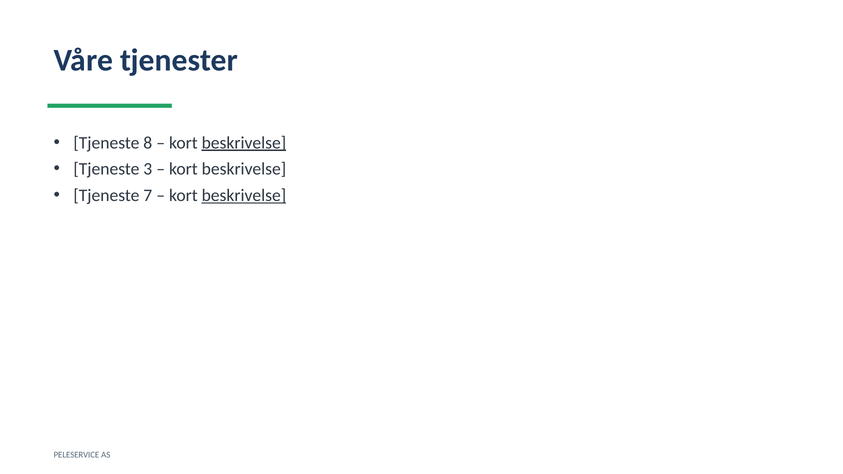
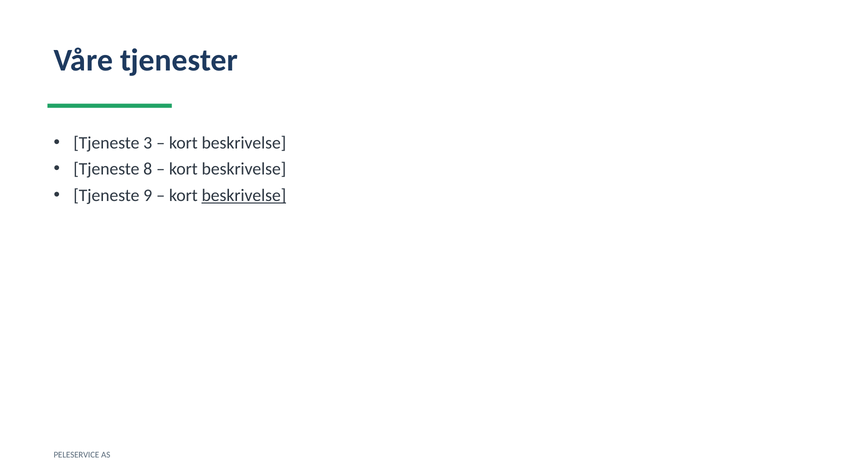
8: 8 -> 3
beskrivelse at (244, 143) underline: present -> none
3: 3 -> 8
7: 7 -> 9
